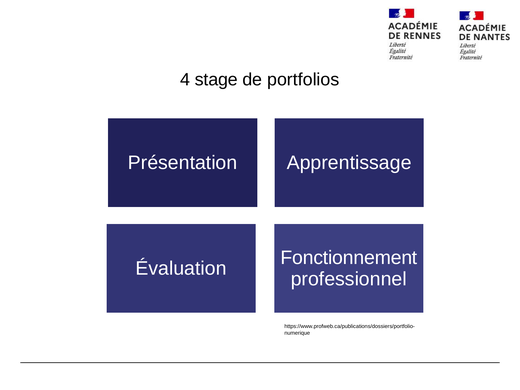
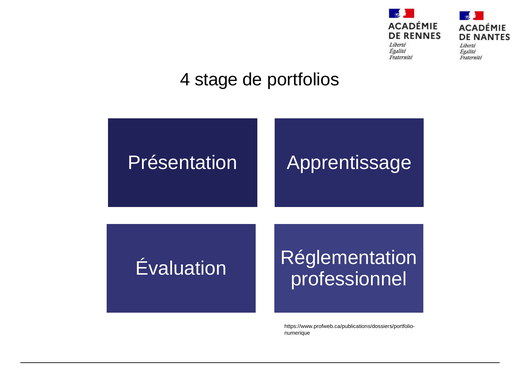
Fonctionnement: Fonctionnement -> Réglementation
